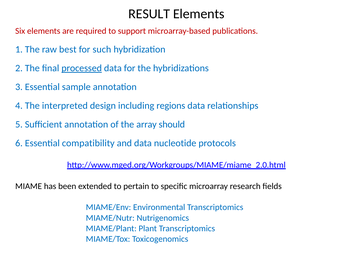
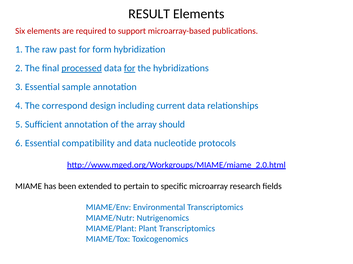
best: best -> past
such: such -> form
for at (130, 68) underline: none -> present
interpreted: interpreted -> correspond
regions: regions -> current
